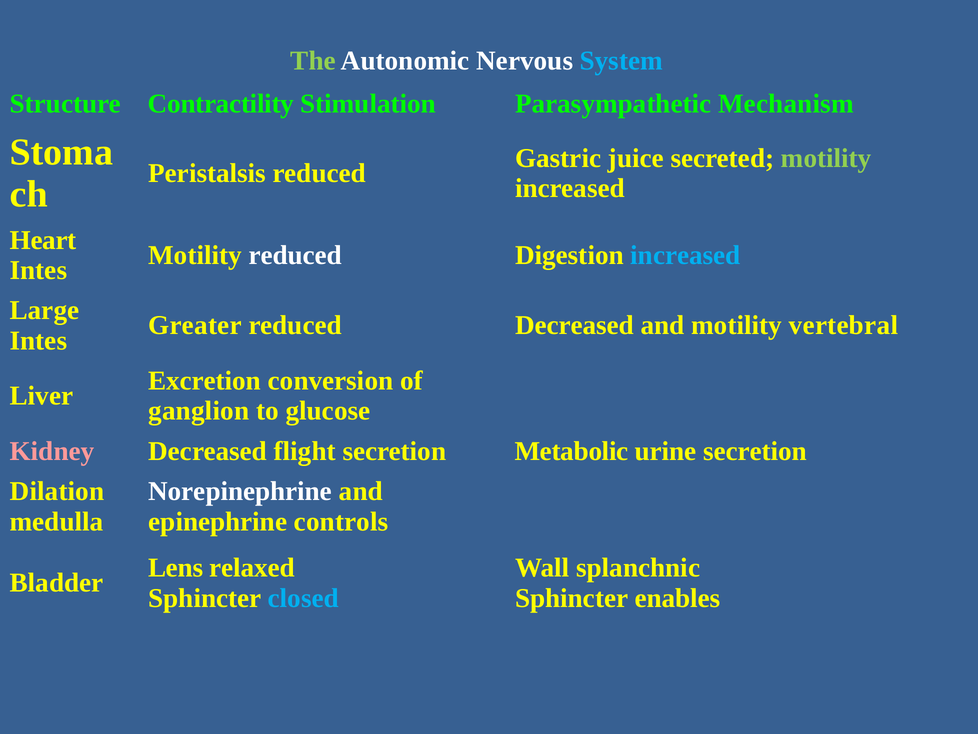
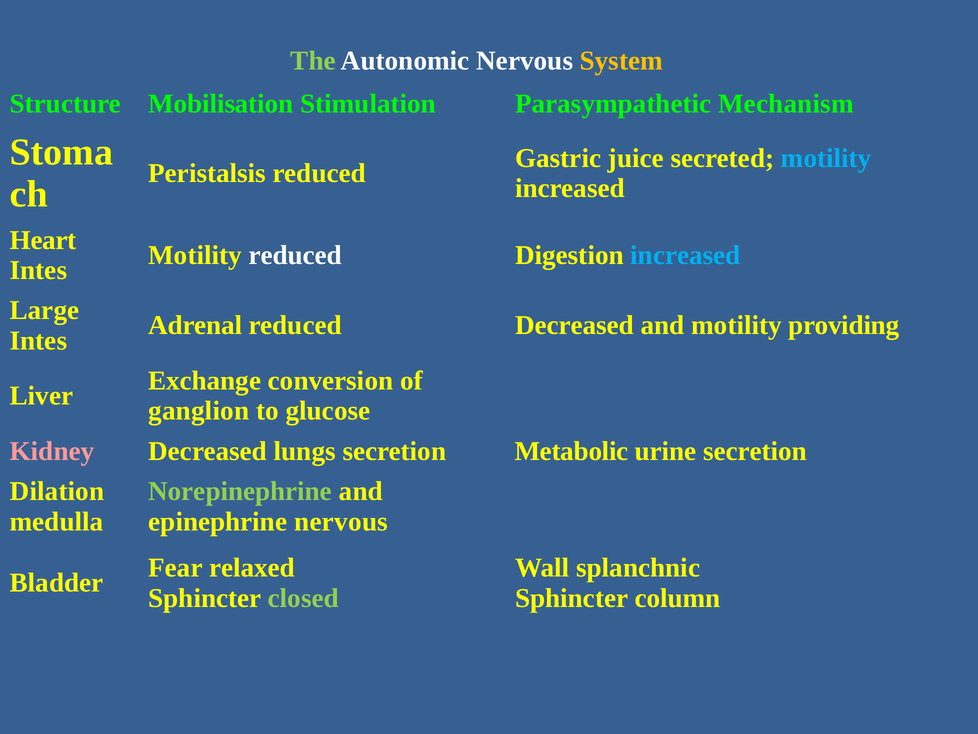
System colour: light blue -> yellow
Contractility: Contractility -> Mobilisation
motility at (826, 158) colour: light green -> light blue
Greater: Greater -> Adrenal
vertebral: vertebral -> providing
Excretion: Excretion -> Exchange
flight: flight -> lungs
Norepinephrine colour: white -> light green
epinephrine controls: controls -> nervous
Lens: Lens -> Fear
closed colour: light blue -> light green
enables: enables -> column
